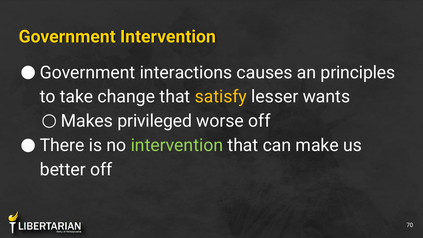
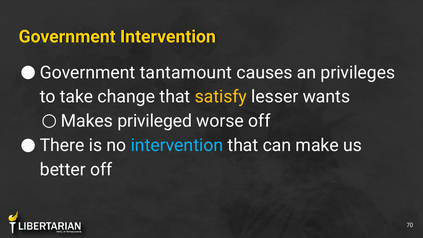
interactions: interactions -> tantamount
principles: principles -> privileges
intervention at (177, 145) colour: light green -> light blue
